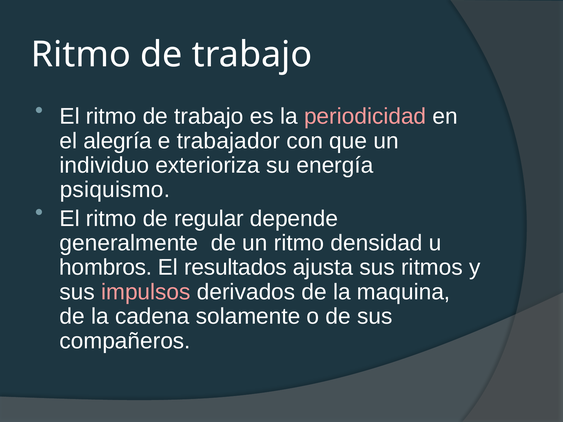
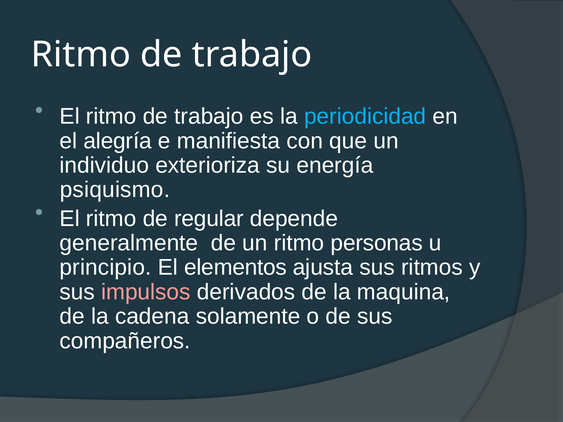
periodicidad colour: pink -> light blue
trabajador: trabajador -> manifiesta
densidad: densidad -> personas
hombros: hombros -> principio
resultados: resultados -> elementos
